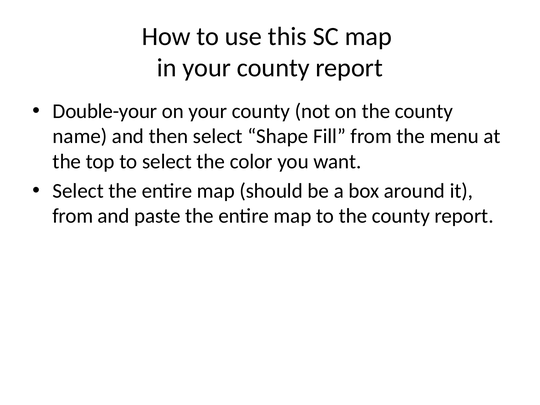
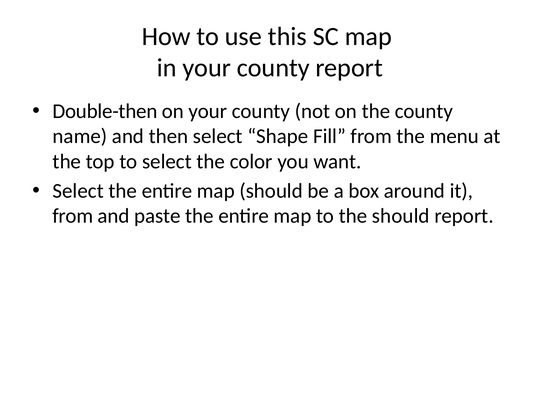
Double-your: Double-your -> Double-then
to the county: county -> should
